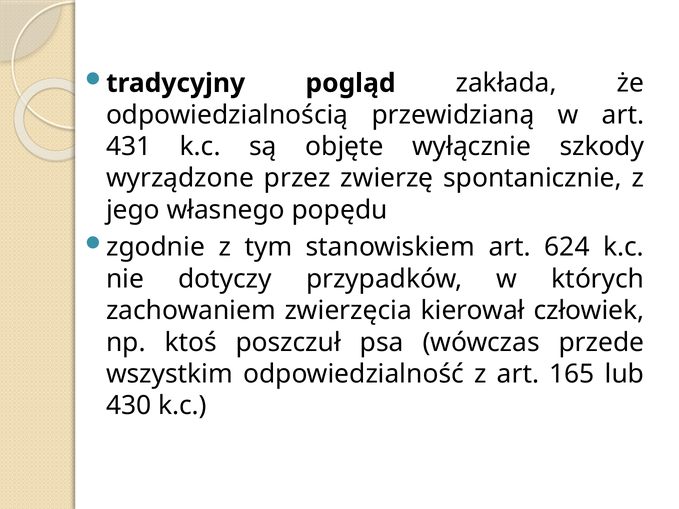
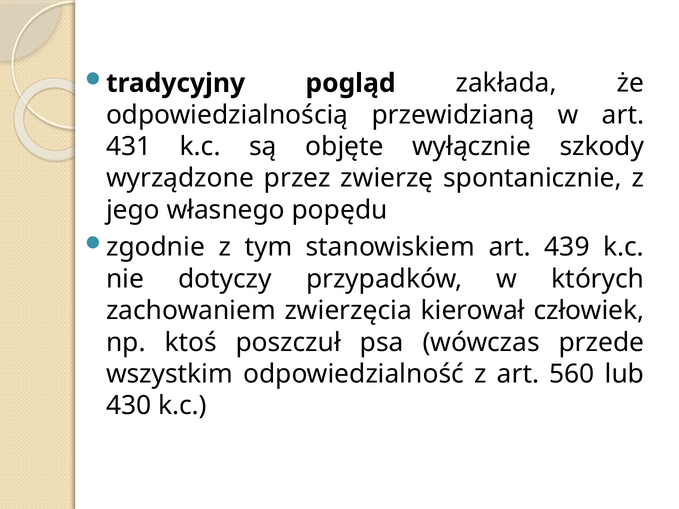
624: 624 -> 439
165: 165 -> 560
